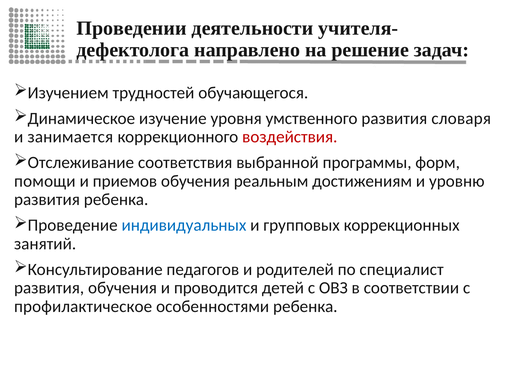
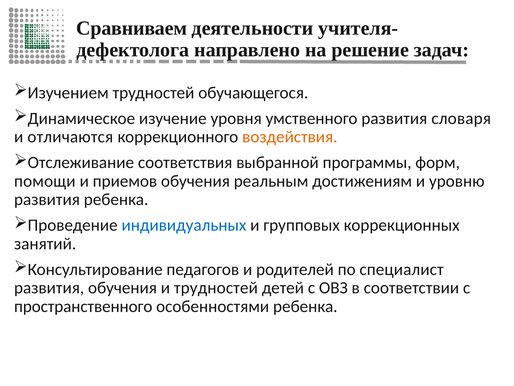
Проведении: Проведении -> Сравниваем
занимается: занимается -> отличаются
воздействия colour: red -> orange
и проводится: проводится -> трудностей
профилактическое: профилактическое -> пространственного
